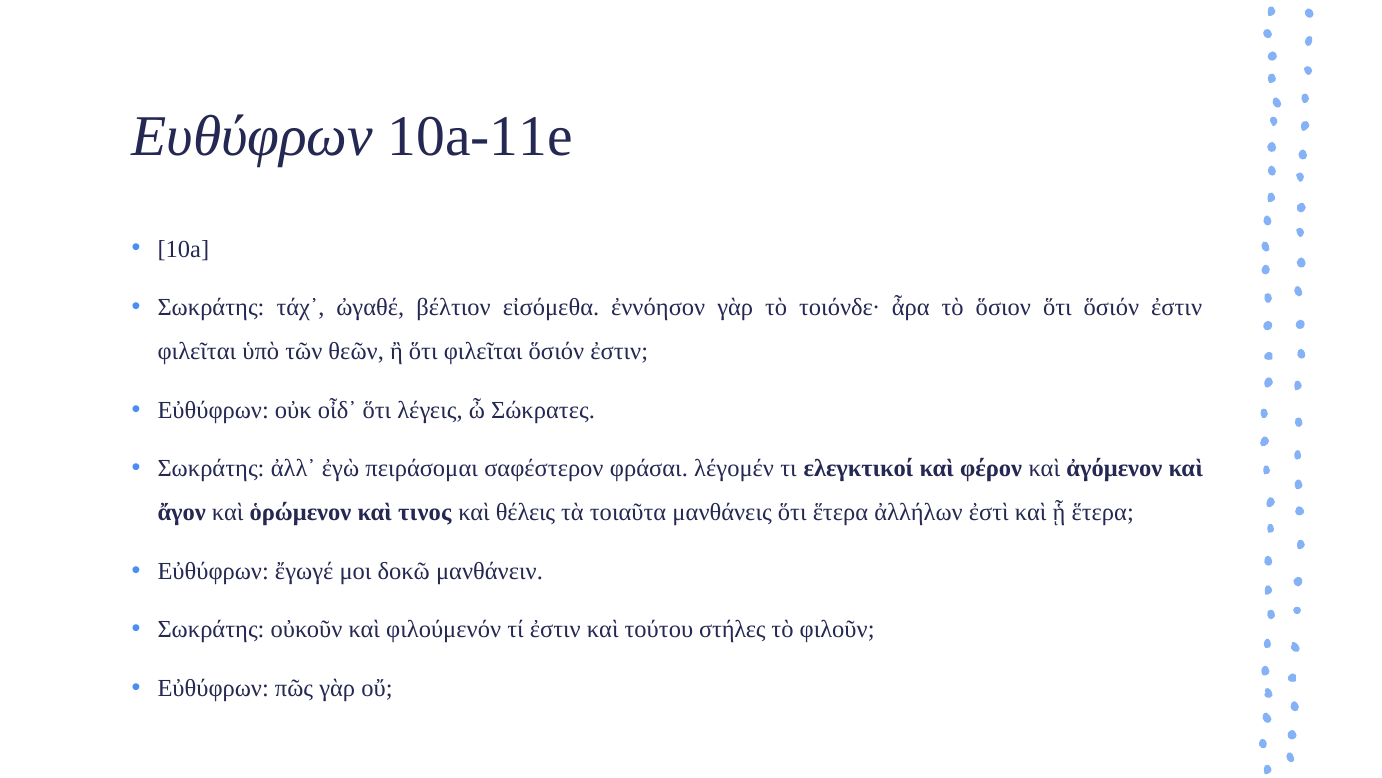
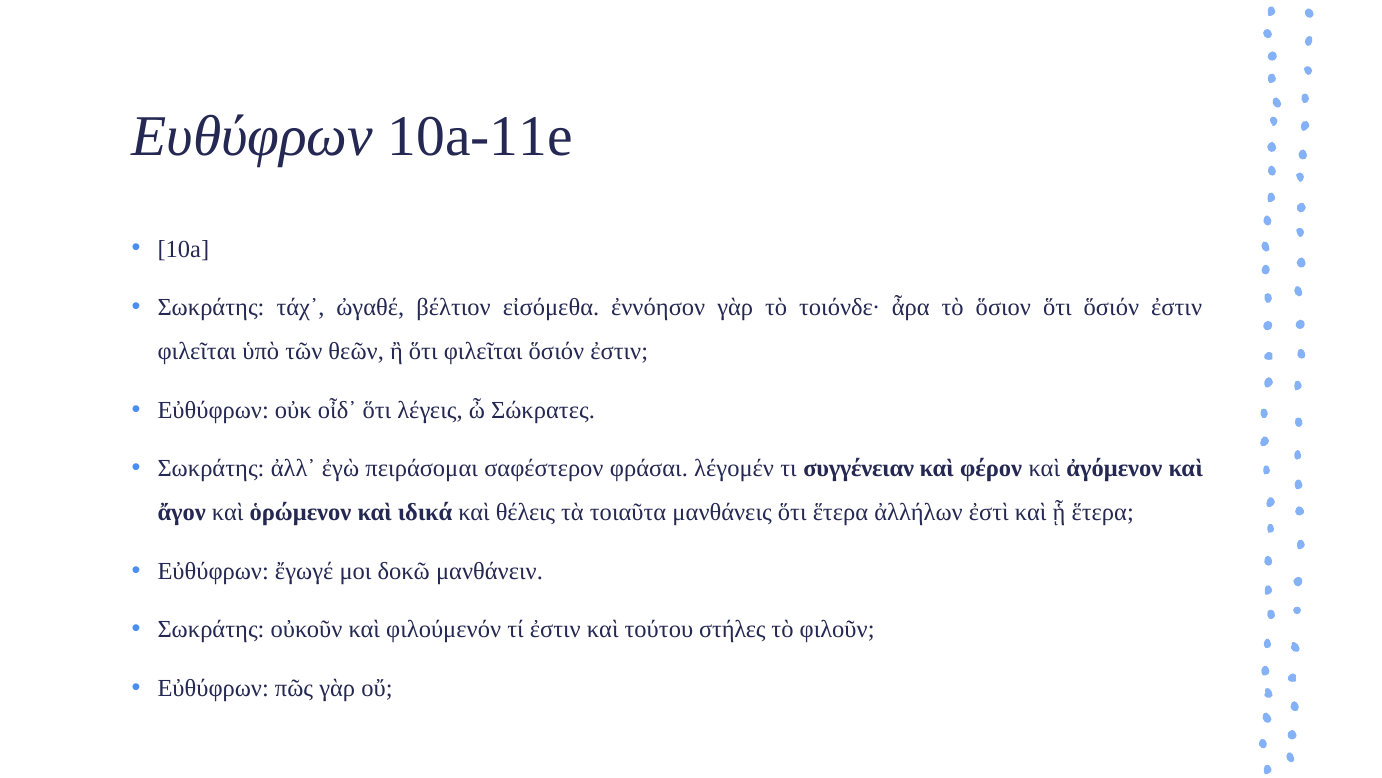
ελεγκτικοί: ελεγκτικοί -> συγγένειαν
τινος: τινος -> ιδικά
